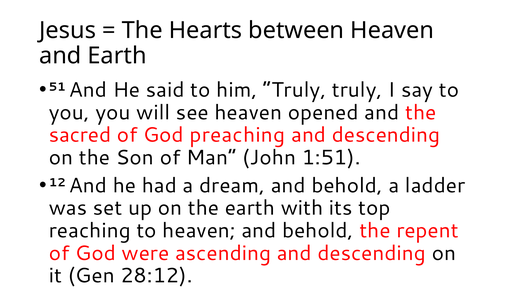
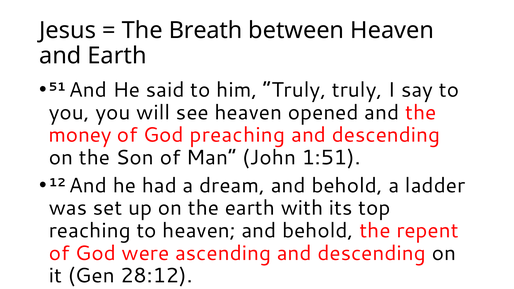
Hearts: Hearts -> Breath
sacred: sacred -> money
